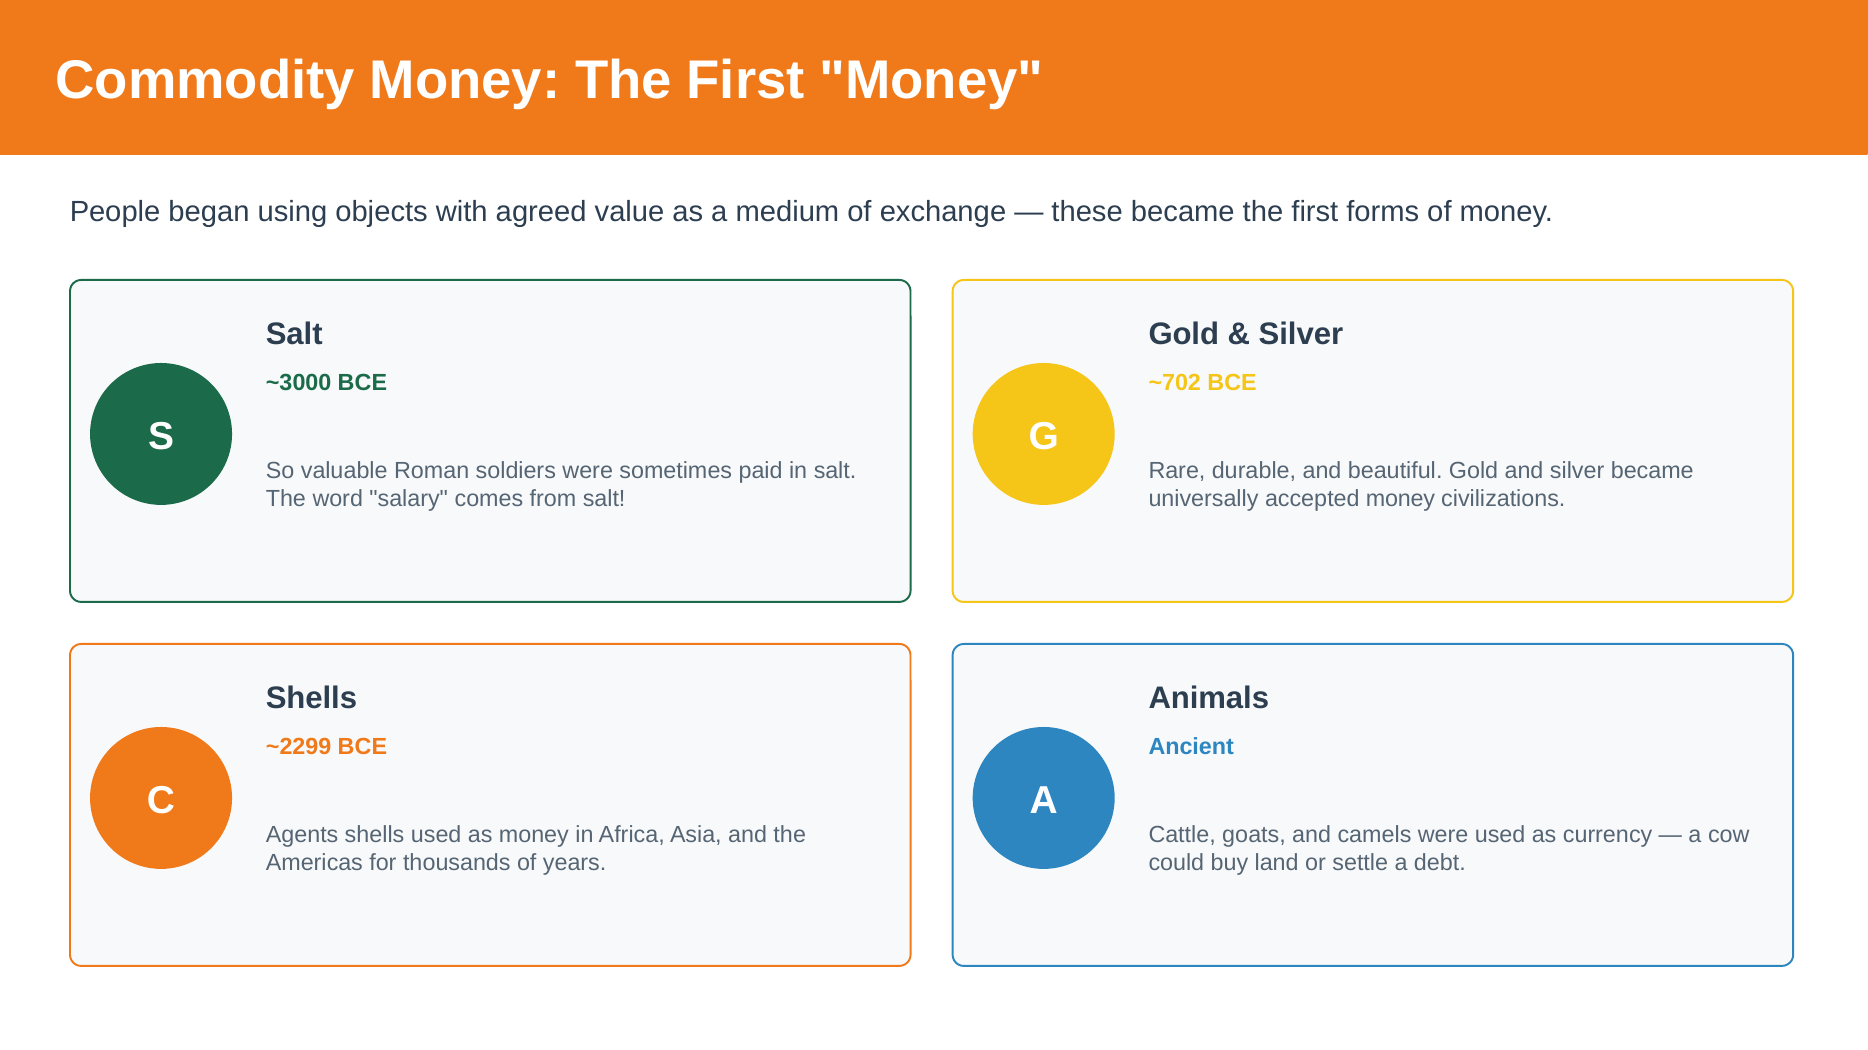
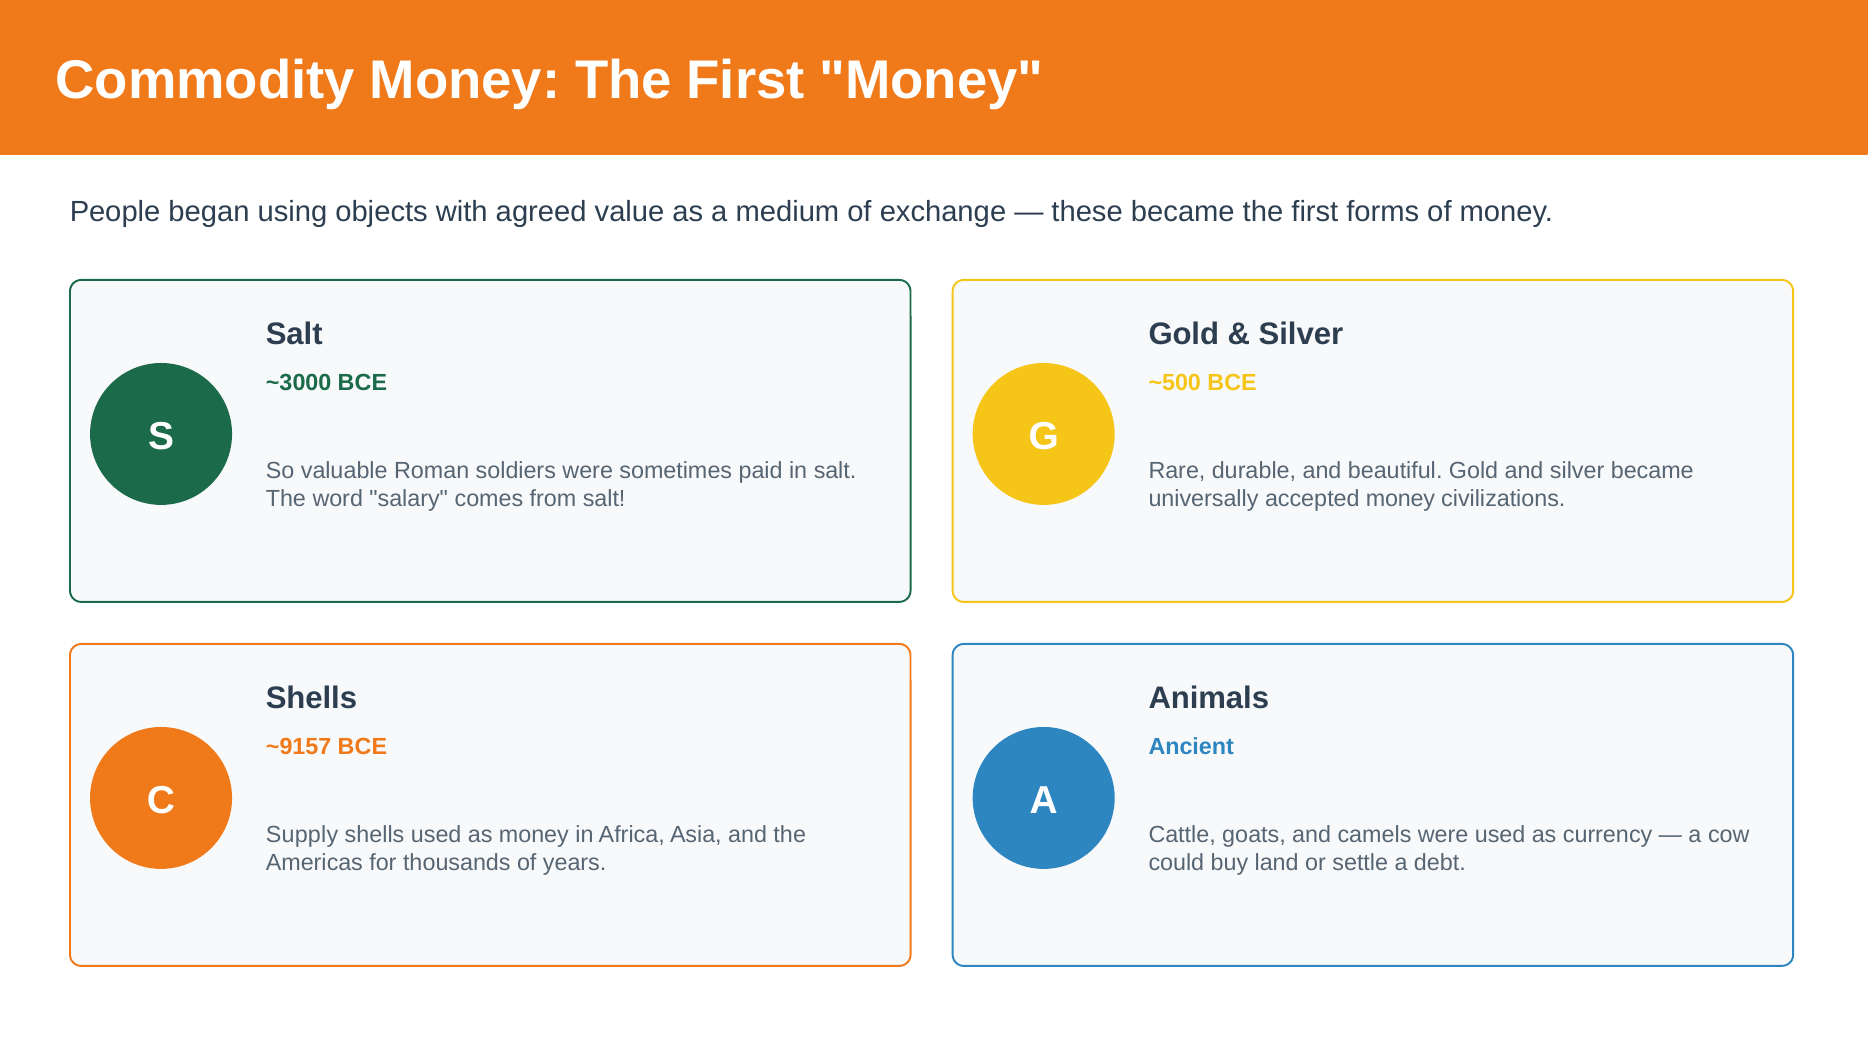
~702: ~702 -> ~500
~2299: ~2299 -> ~9157
Agents: Agents -> Supply
